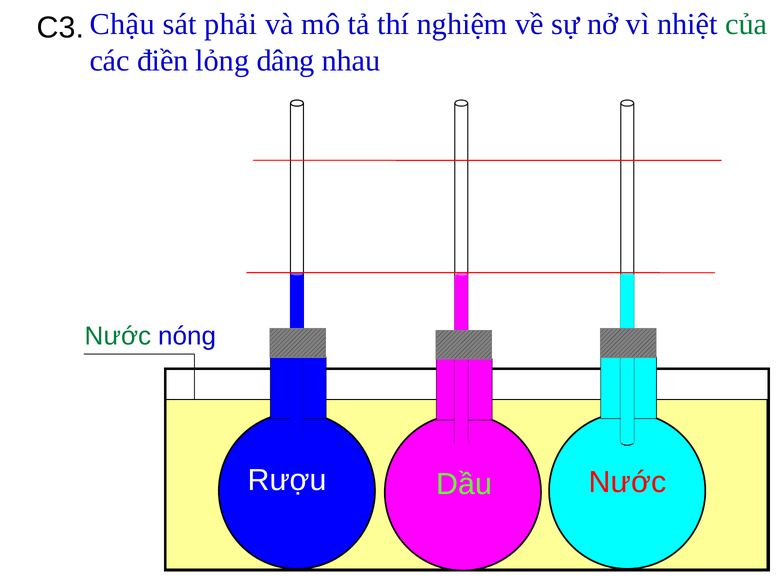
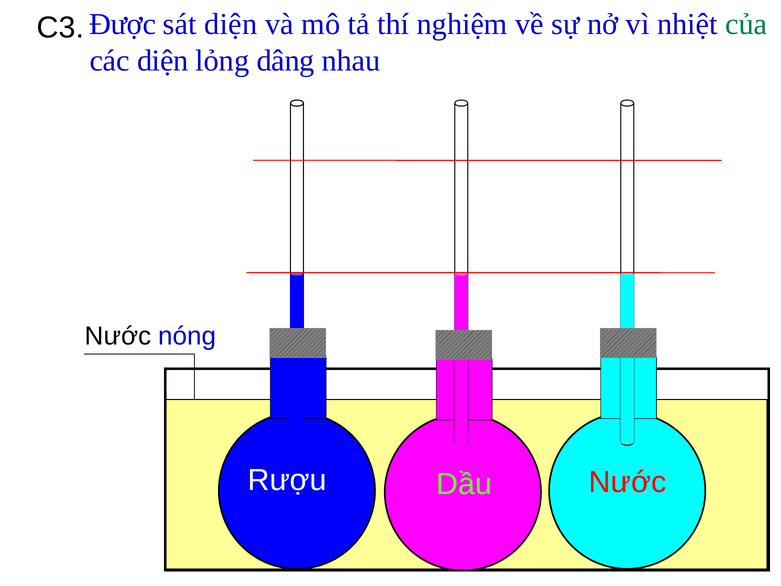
Chậu: Chậu -> Được
sát phải: phải -> diện
các điền: điền -> diện
Nước at (118, 336) colour: green -> black
